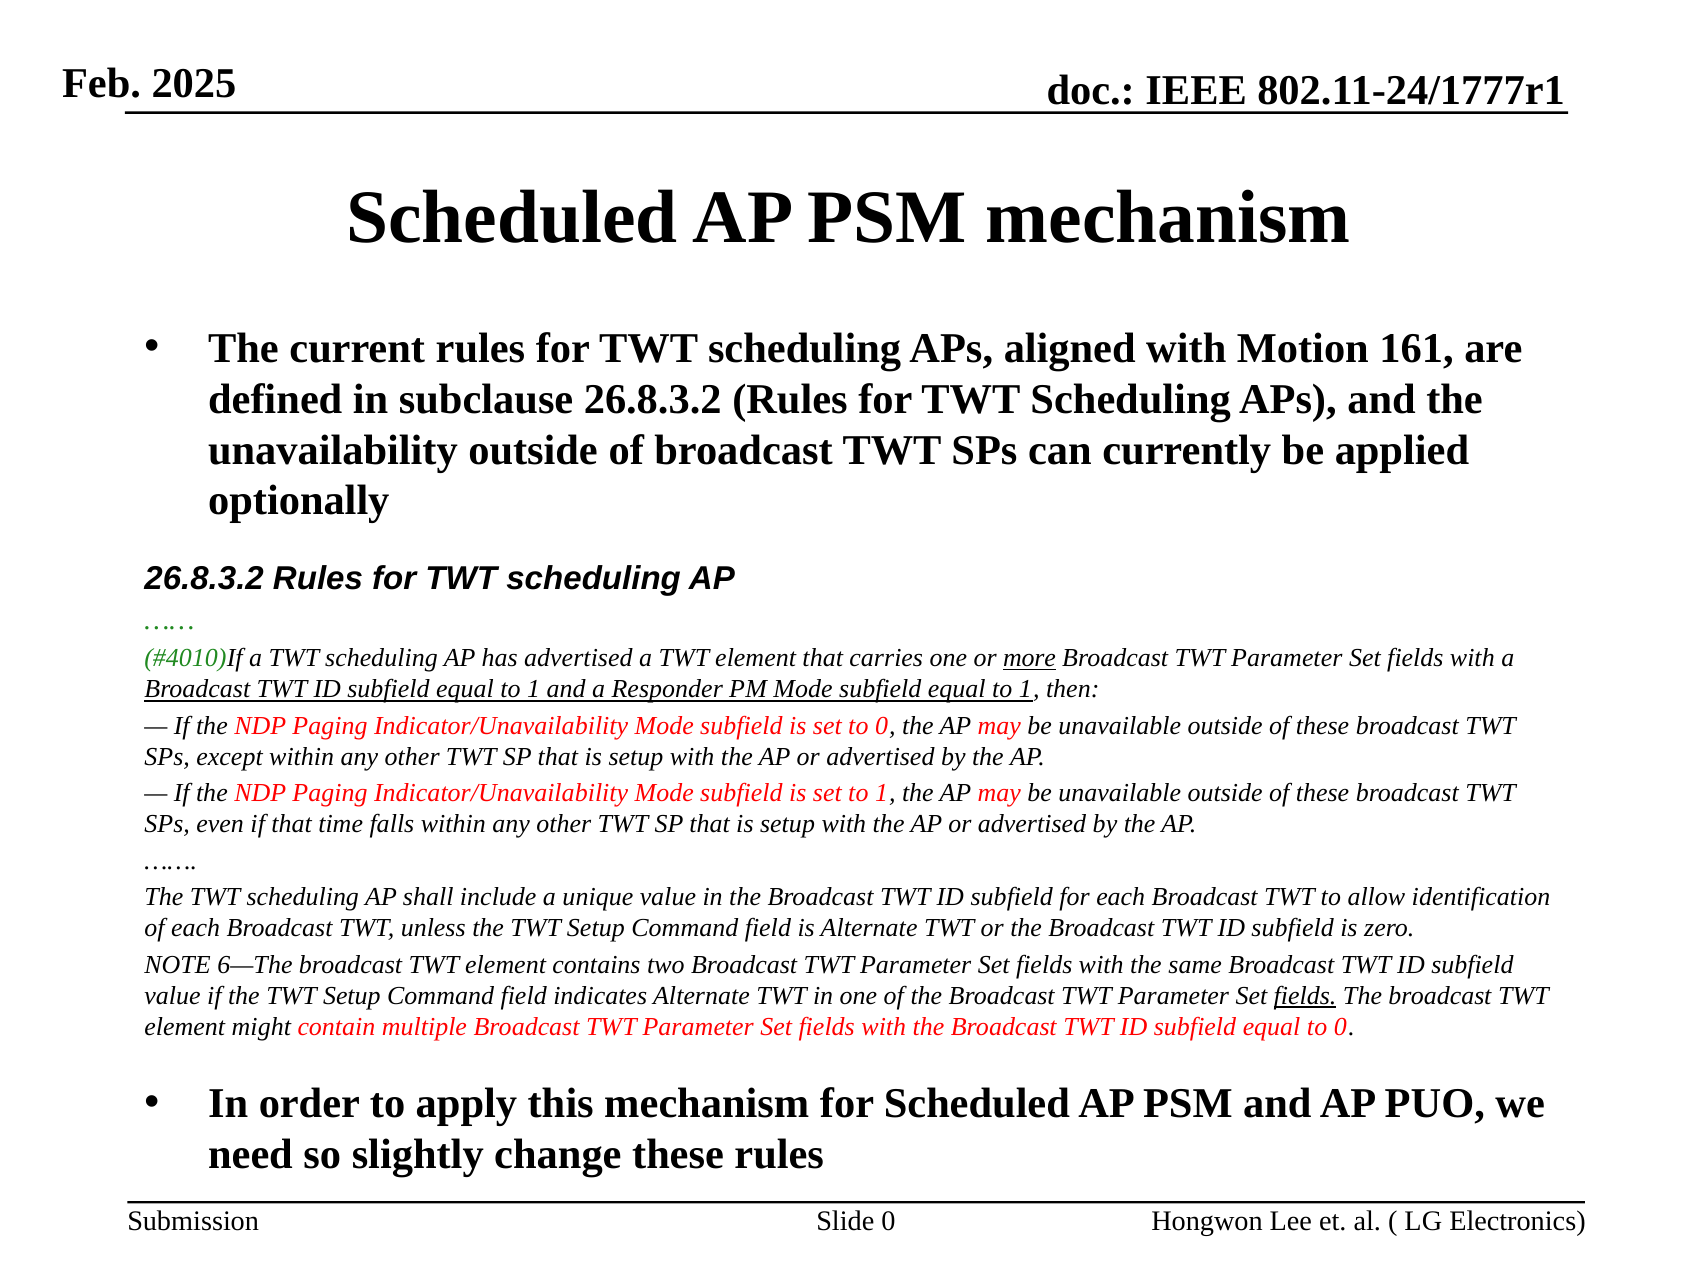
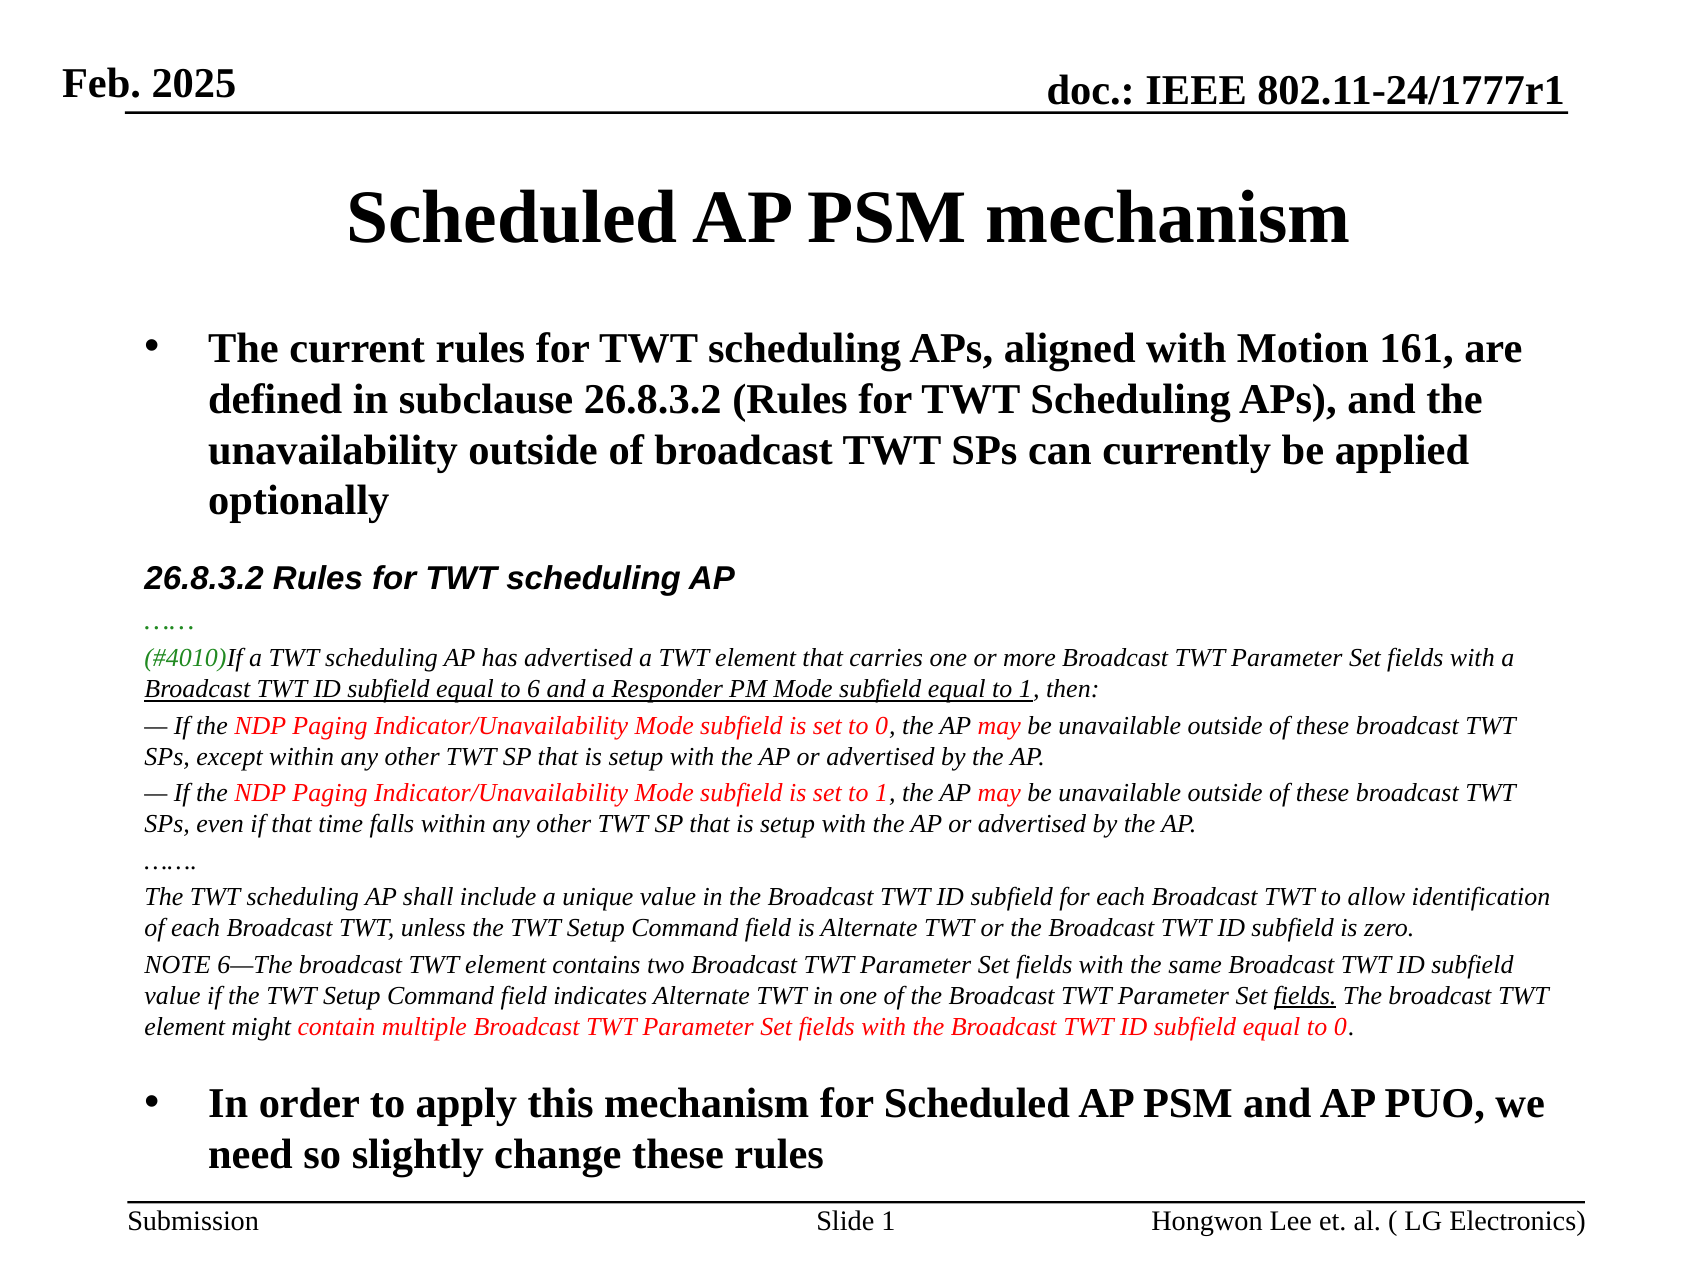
more underline: present -> none
1 at (534, 690): 1 -> 6
Slide 0: 0 -> 1
